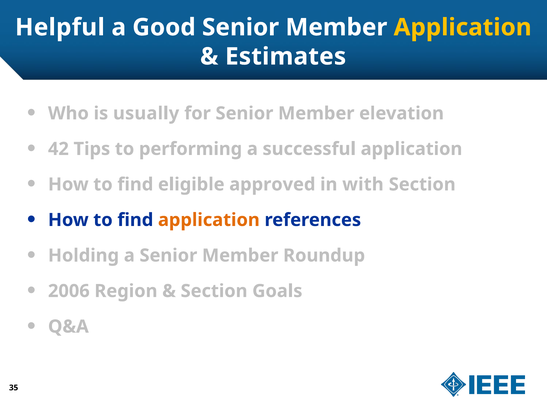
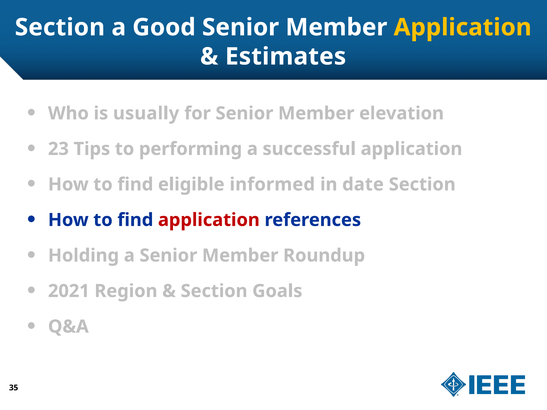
Helpful at (60, 27): Helpful -> Section
42: 42 -> 23
approved: approved -> informed
with: with -> date
application at (209, 220) colour: orange -> red
2006: 2006 -> 2021
